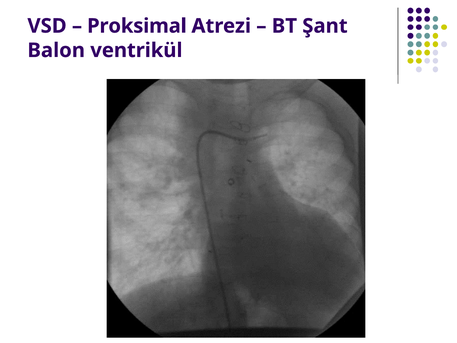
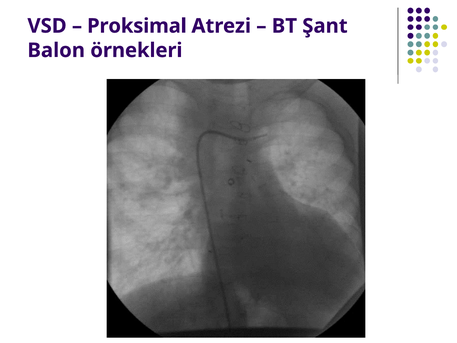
ventrikül: ventrikül -> örnekleri
